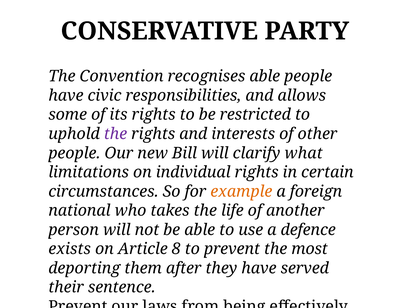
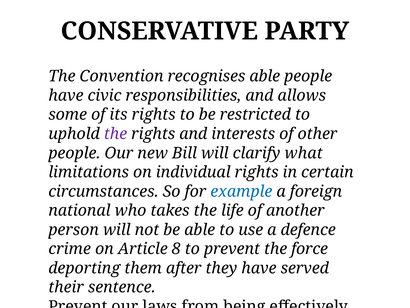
example colour: orange -> blue
exists: exists -> crime
most: most -> force
